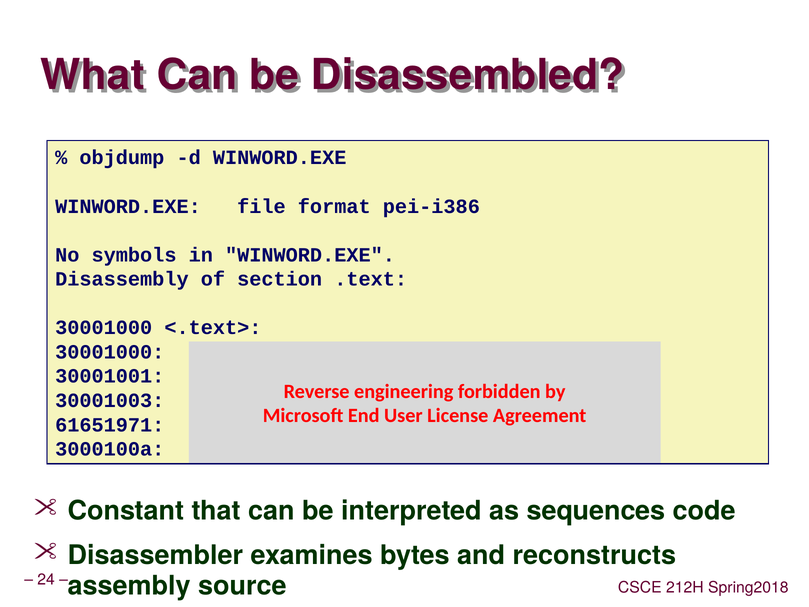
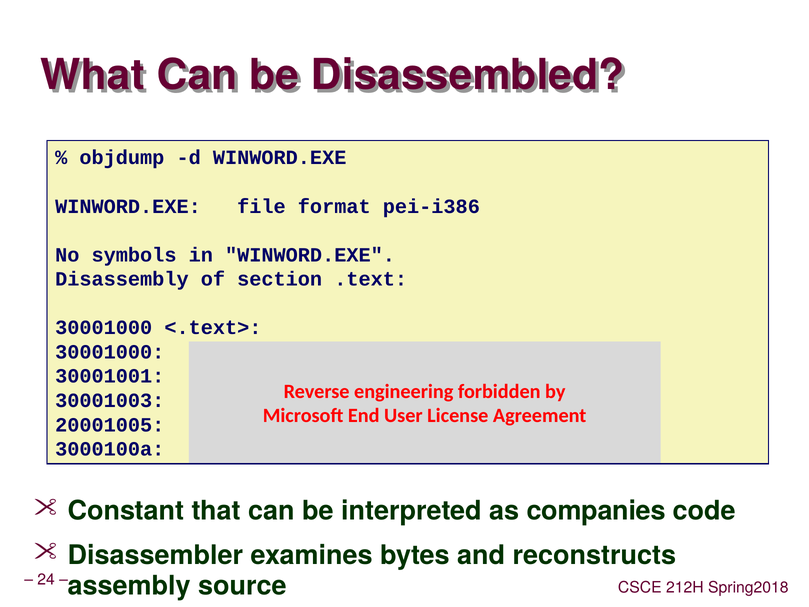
61651971: 61651971 -> 20001005
sequences: sequences -> companies
